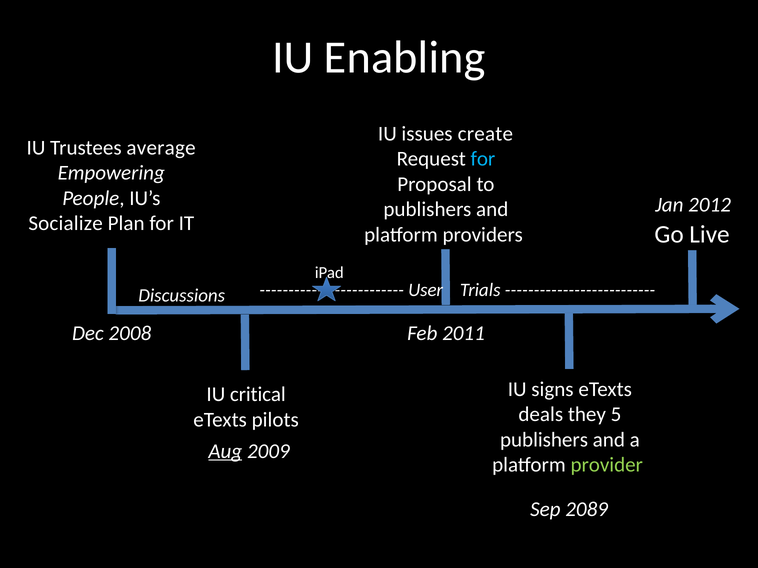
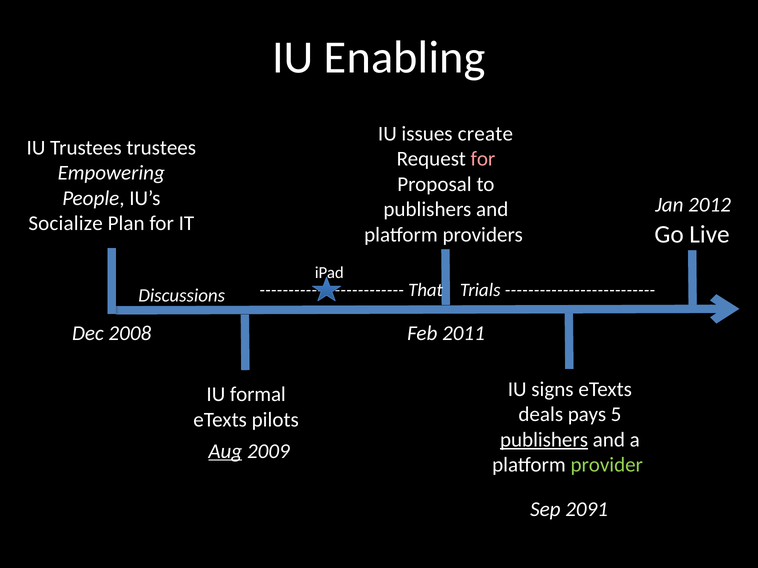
Trustees average: average -> trustees
for at (483, 159) colour: light blue -> pink
User: User -> That
critical: critical -> formal
they: they -> pays
publishers at (544, 440) underline: none -> present
2089: 2089 -> 2091
